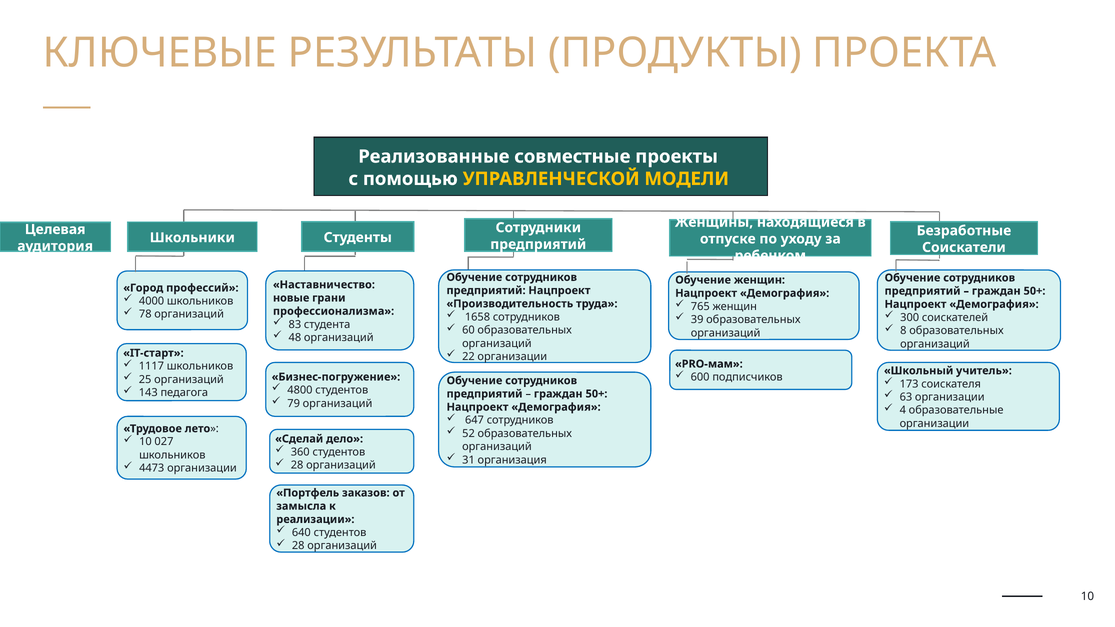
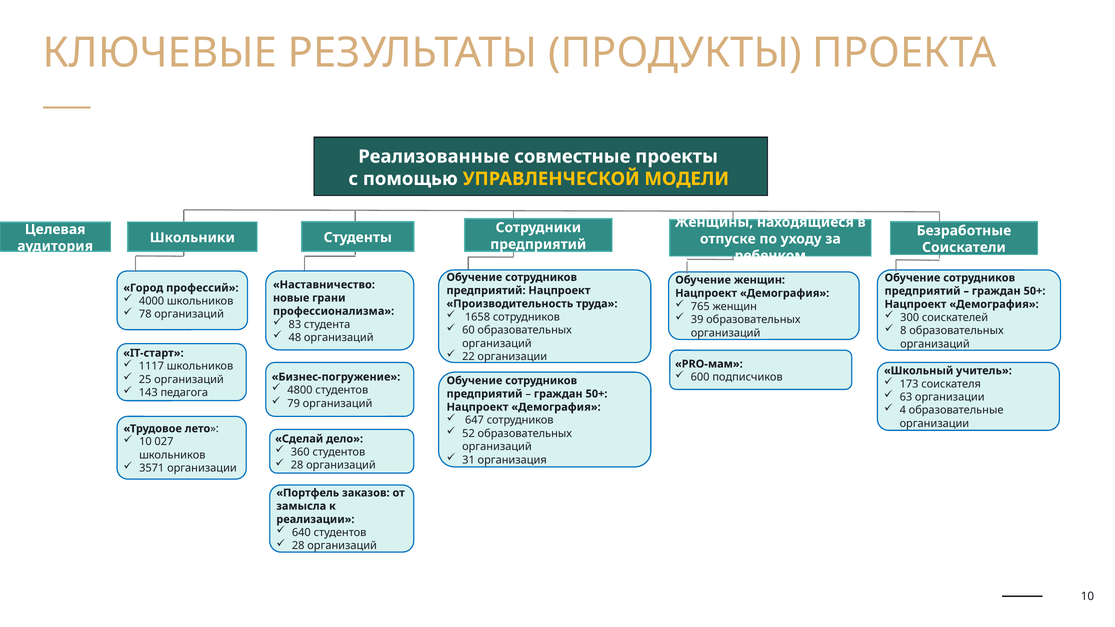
4473: 4473 -> 3571
